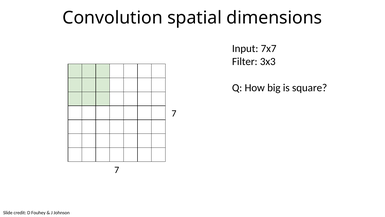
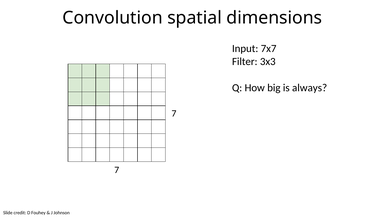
square: square -> always
